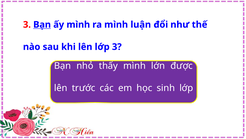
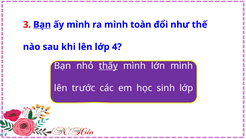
luận: luận -> toàn
lớp 3: 3 -> 4
thấy underline: none -> present
lớn được: được -> mình
